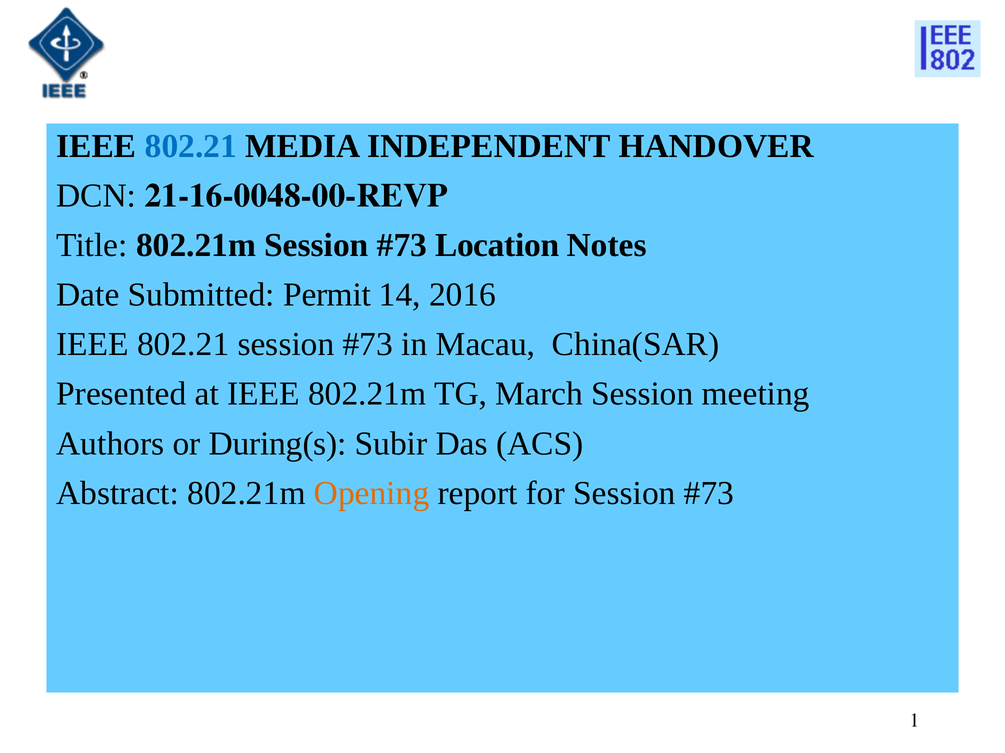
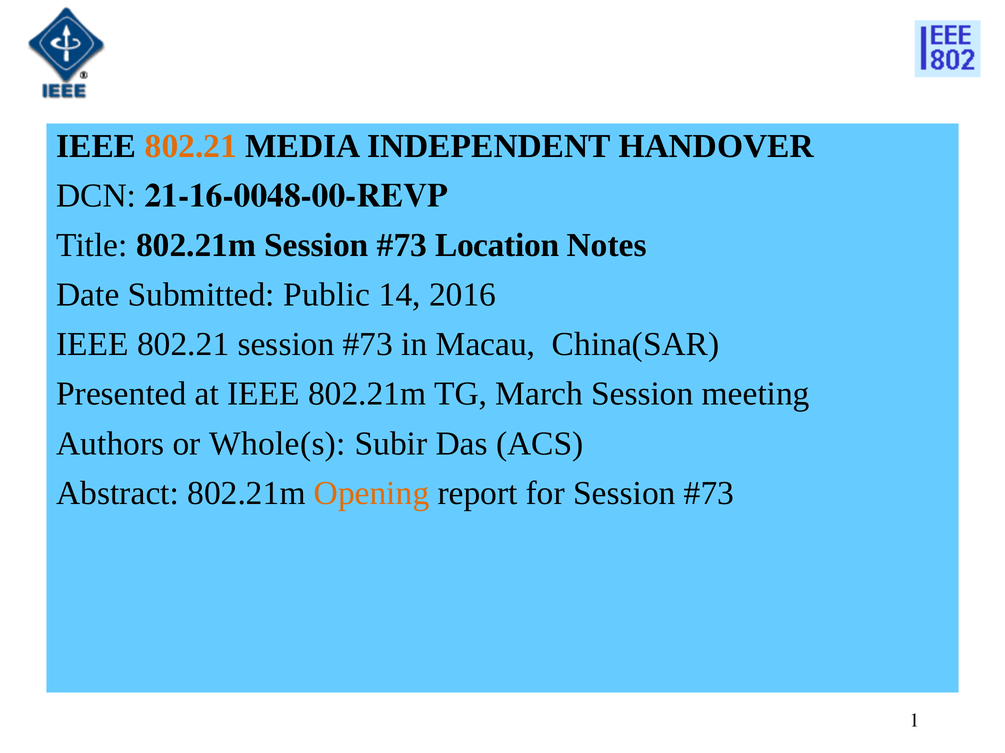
802.21 at (191, 146) colour: blue -> orange
Permit: Permit -> Public
During(s: During(s -> Whole(s
